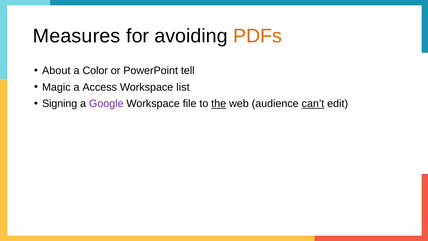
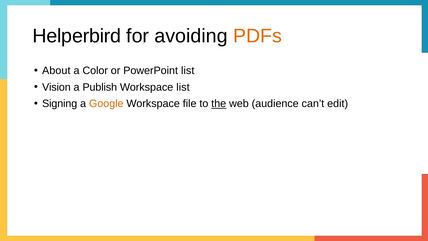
Measures: Measures -> Helperbird
PowerPoint tell: tell -> list
Magic: Magic -> Vision
Access: Access -> Publish
Google colour: purple -> orange
can’t underline: present -> none
